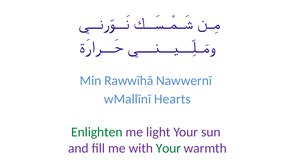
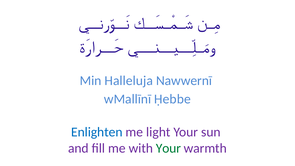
Rawwīhā: Rawwīhā -> Halleluja
Hearts: Hearts -> Ḥebbe
Enlighten colour: green -> blue
